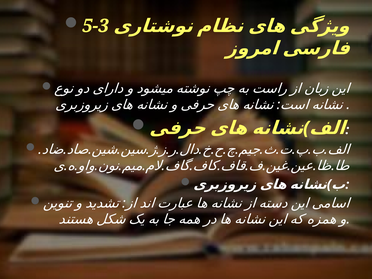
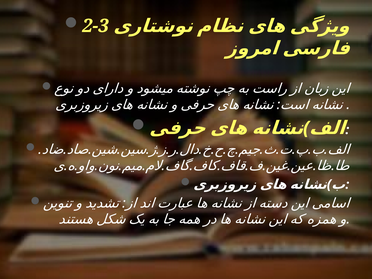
5-3: 5-3 -> 2-3
